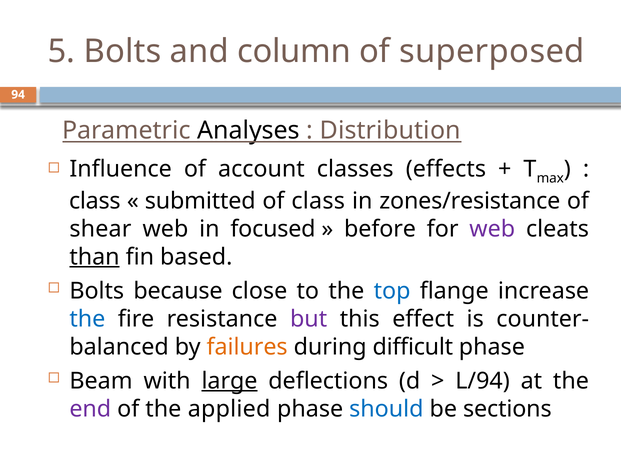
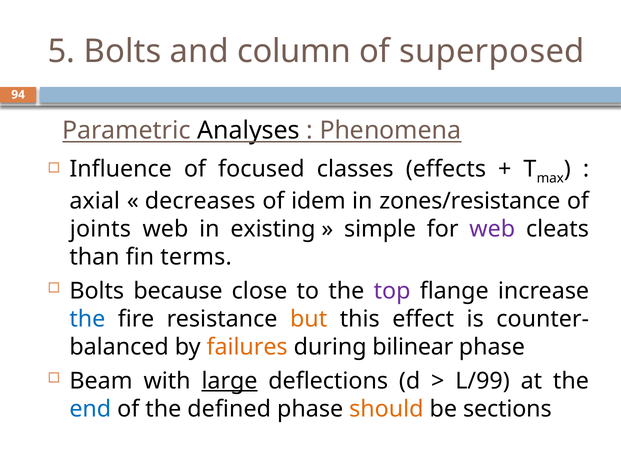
Distribution: Distribution -> Phenomena
account: account -> focused
class at (95, 201): class -> axial
submitted: submitted -> decreases
of class: class -> idem
shear: shear -> joints
focused: focused -> existing
before: before -> simple
than underline: present -> none
based: based -> terms
top colour: blue -> purple
but colour: purple -> orange
difficult: difficult -> bilinear
L/94: L/94 -> L/99
end colour: purple -> blue
applied: applied -> defined
should colour: blue -> orange
